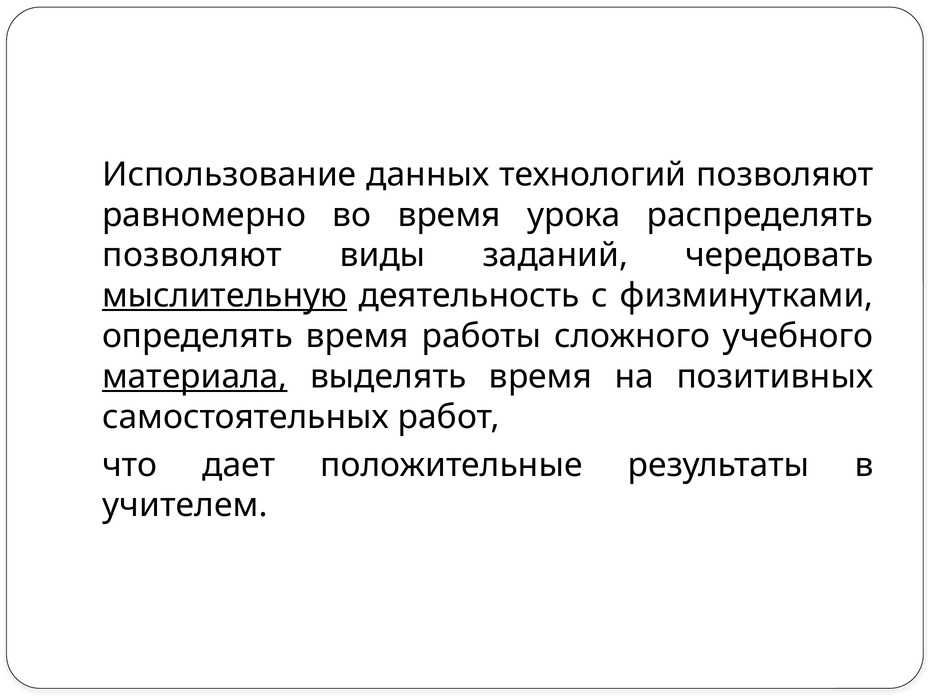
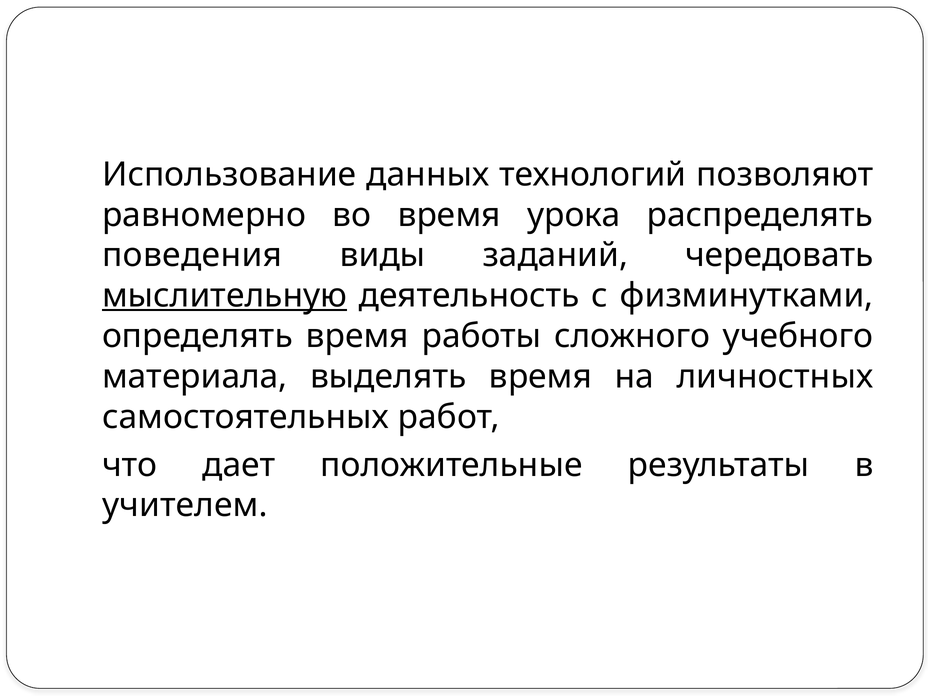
позволяют at (192, 255): позволяют -> поведения
материала underline: present -> none
позитивных: позитивных -> личностных
